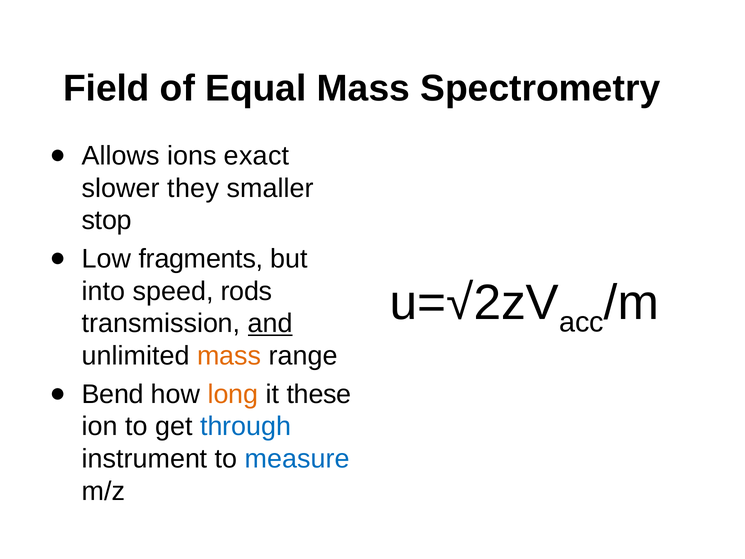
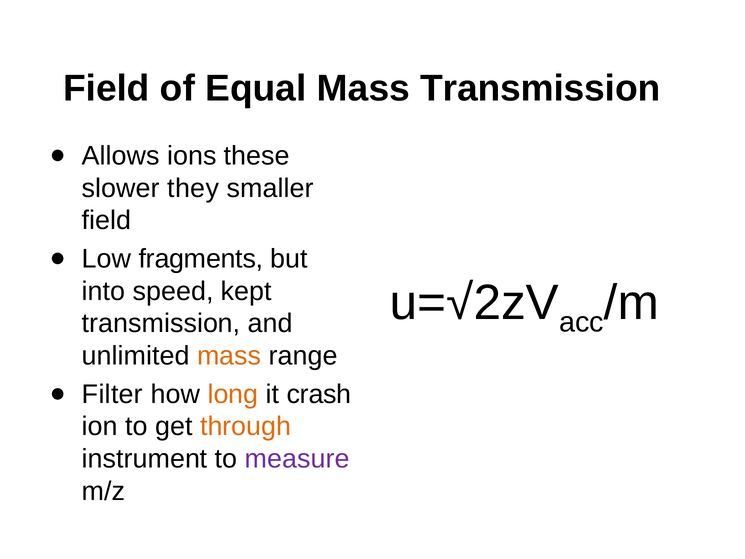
Mass Spectrometry: Spectrometry -> Transmission
exact: exact -> these
stop at (107, 220): stop -> field
rods: rods -> kept
and underline: present -> none
Bend: Bend -> Filter
these: these -> crash
through colour: blue -> orange
measure colour: blue -> purple
